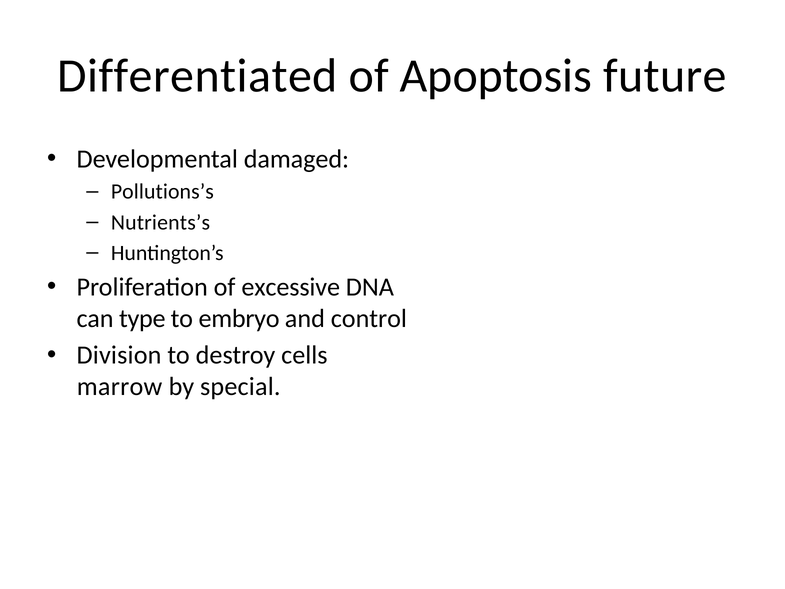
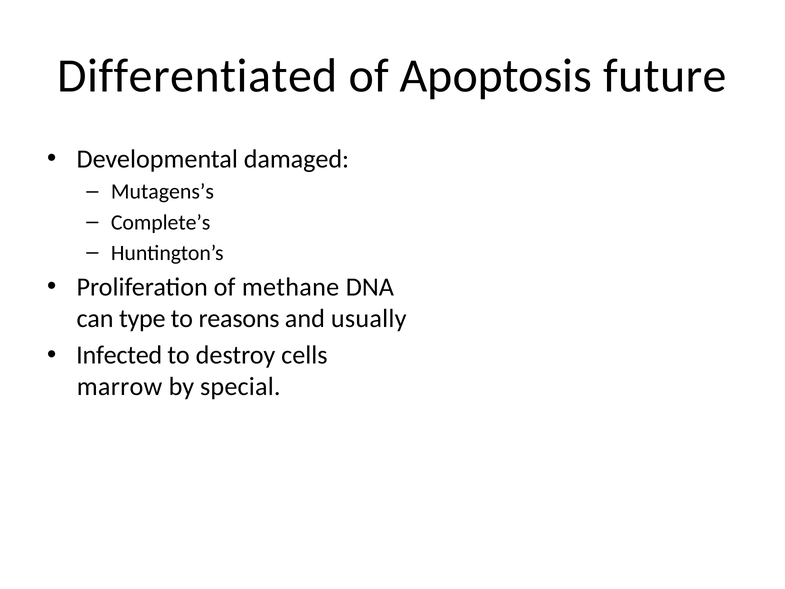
Pollutions’s: Pollutions’s -> Mutagens’s
Nutrients’s: Nutrients’s -> Complete’s
excessive: excessive -> methane
embryo: embryo -> reasons
control: control -> usually
Division: Division -> Infected
